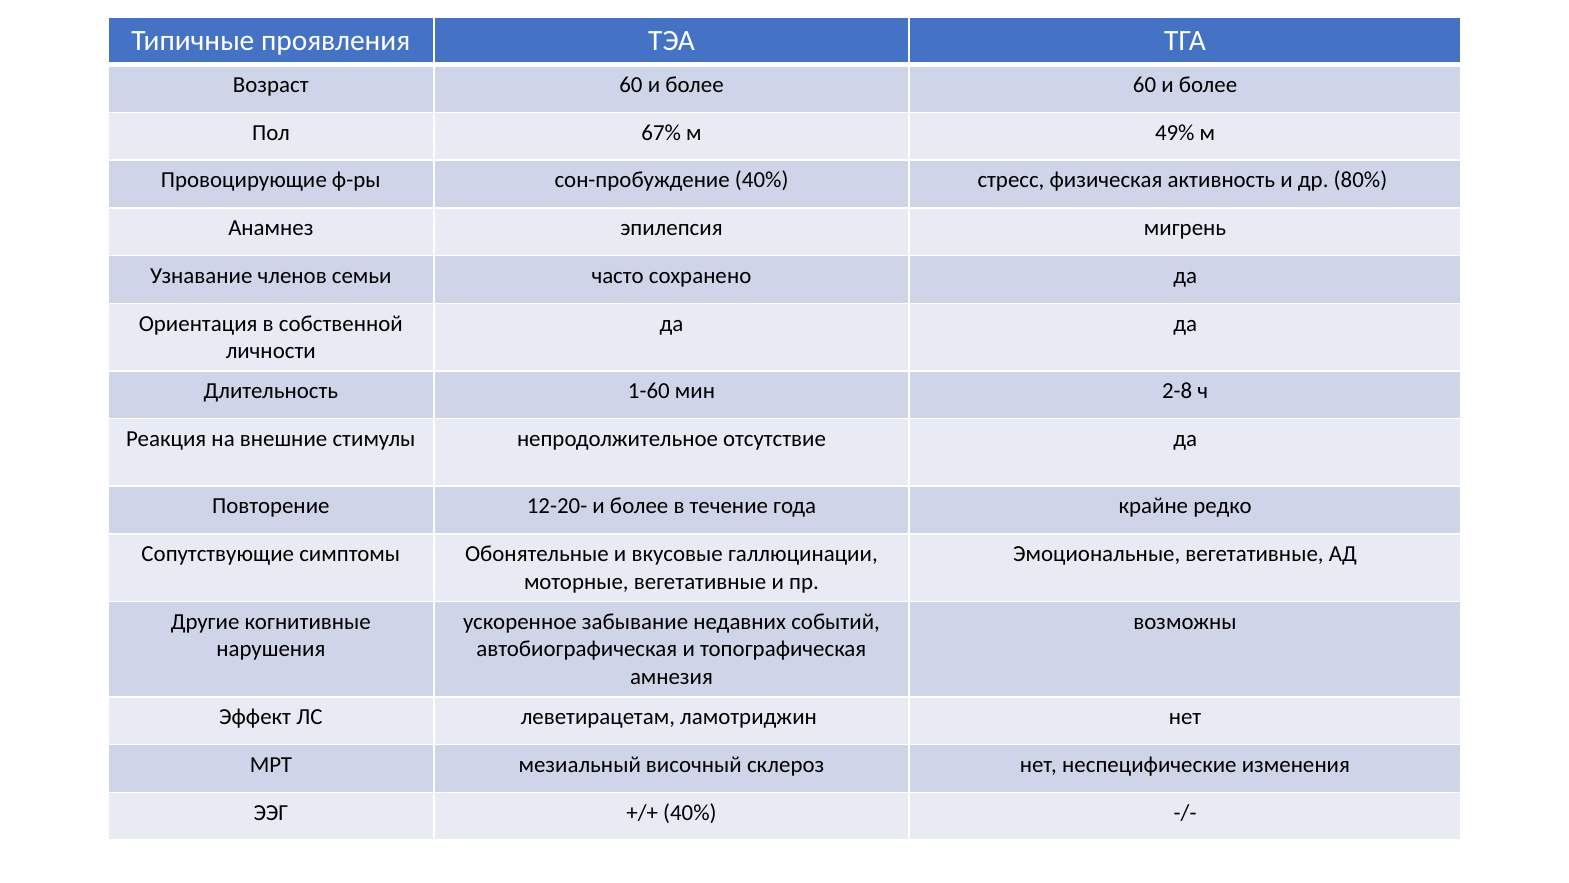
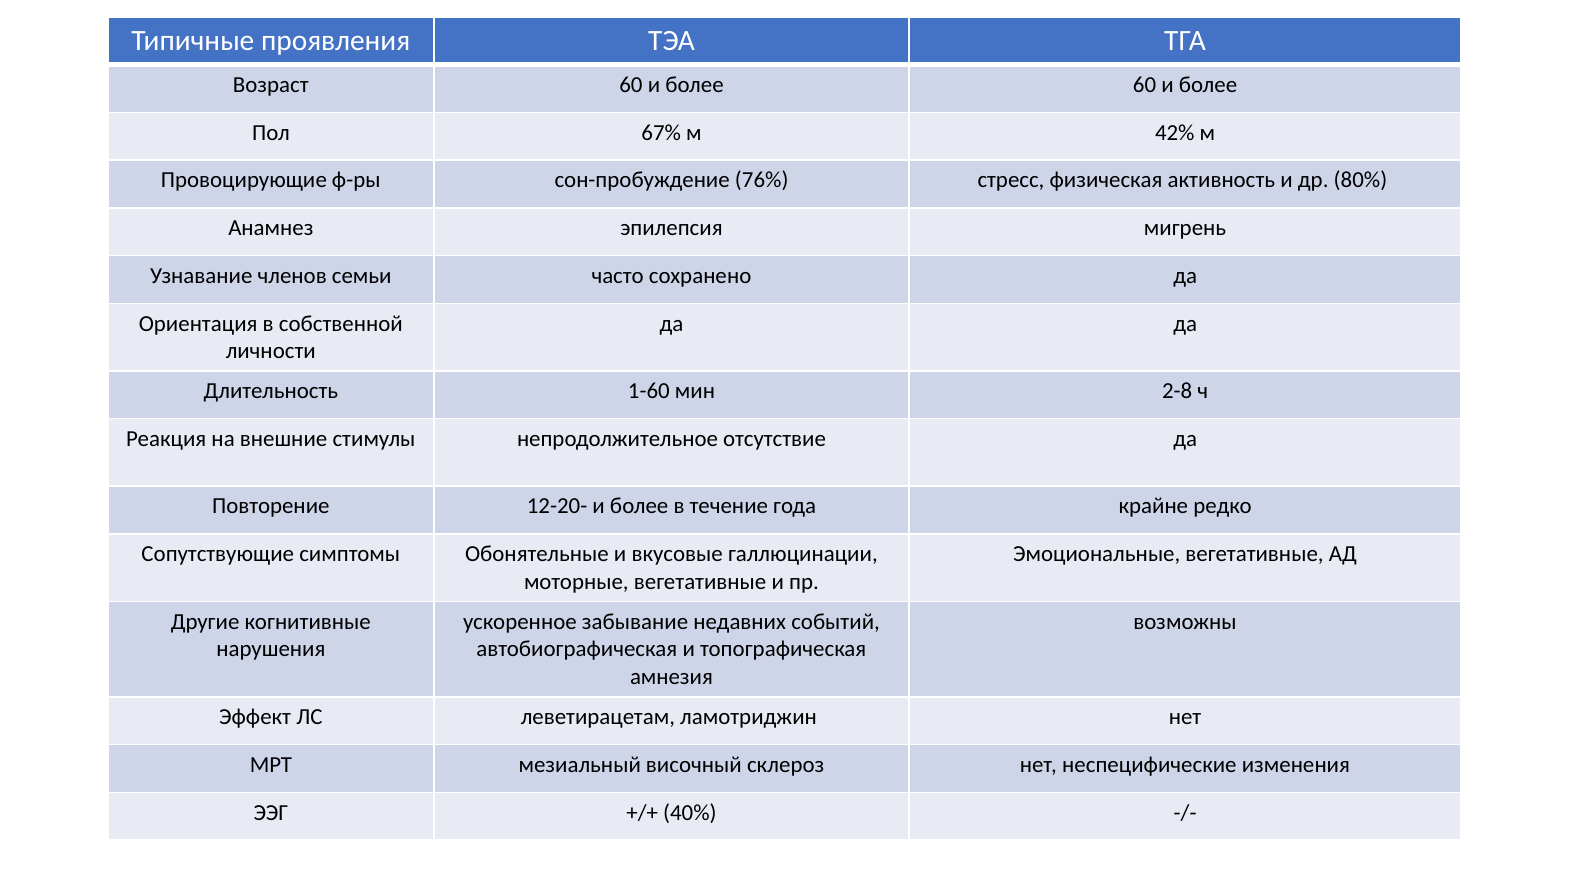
49%: 49% -> 42%
сон-пробуждение 40%: 40% -> 76%
